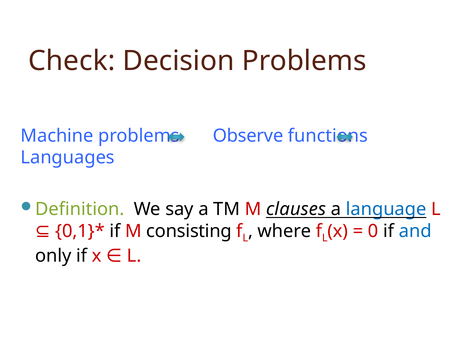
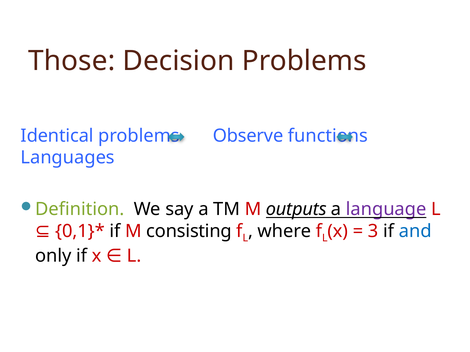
Check: Check -> Those
Machine: Machine -> Identical
clauses: clauses -> outputs
language colour: blue -> purple
0: 0 -> 3
